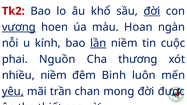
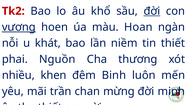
kính: kính -> khát
lần underline: present -> none
tin cuộc: cuộc -> thiết
nhiều niềm: niềm -> khen
yêu underline: present -> none
mong: mong -> mừng
được: được -> minh
